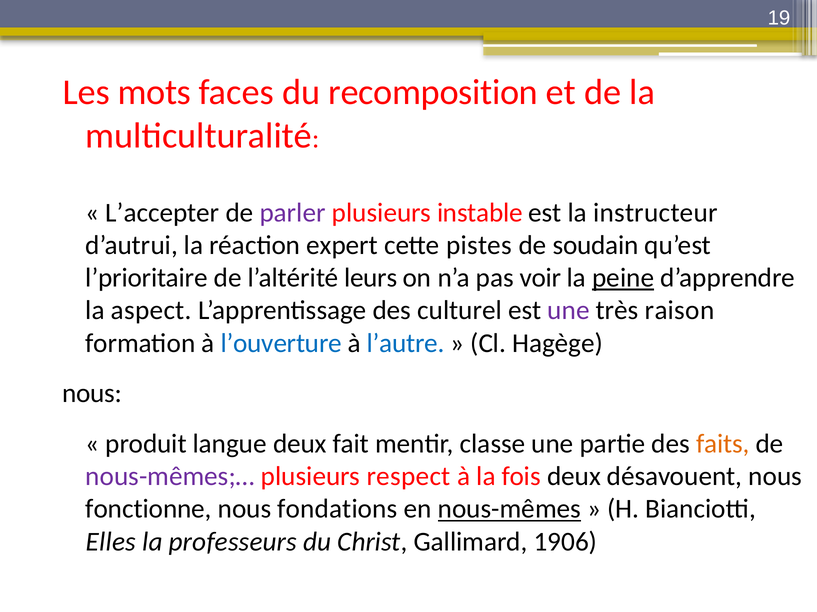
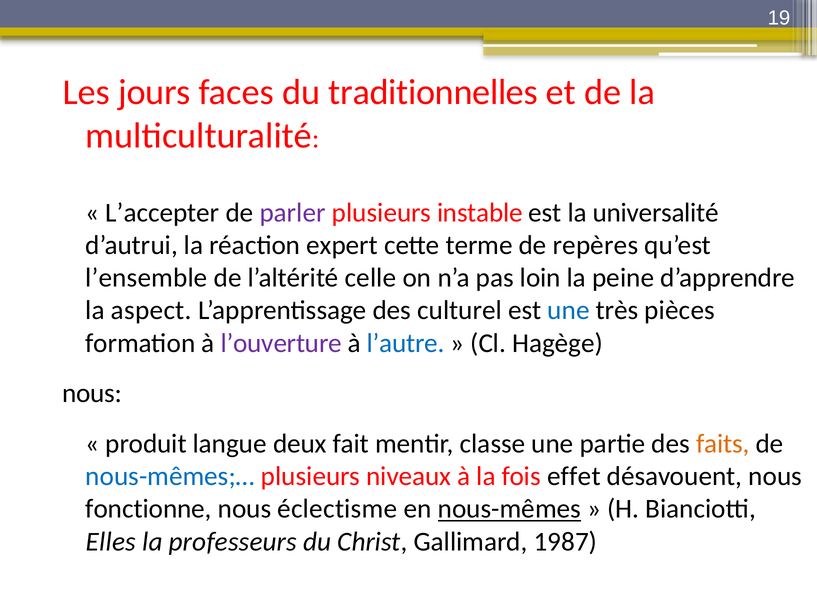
mots: mots -> jours
recomposition: recomposition -> traditionnelles
instructeur: instructeur -> universalité
pistes: pistes -> terme
soudain: soudain -> repères
l’prioritaire: l’prioritaire -> l’ensemble
leurs: leurs -> celle
voir: voir -> loin
peine underline: present -> none
une at (569, 311) colour: purple -> blue
raison: raison -> pièces
l’ouverture colour: blue -> purple
nous-mêmes;… colour: purple -> blue
respect: respect -> niveaux
fois deux: deux -> effet
fondations: fondations -> éclectisme
1906: 1906 -> 1987
